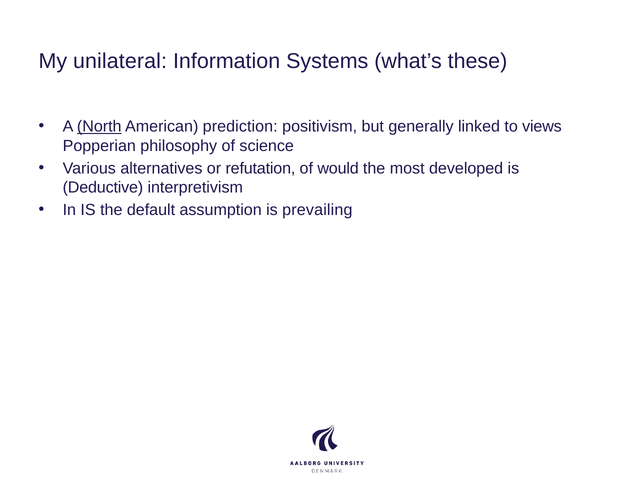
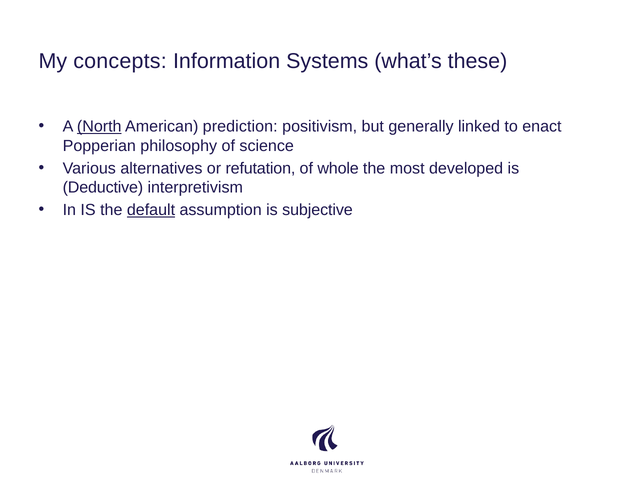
unilateral: unilateral -> concepts
views: views -> enact
would: would -> whole
default underline: none -> present
prevailing: prevailing -> subjective
